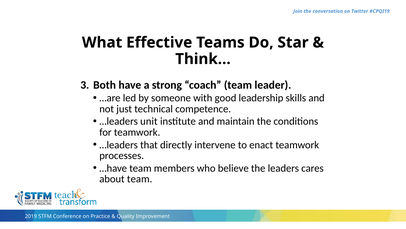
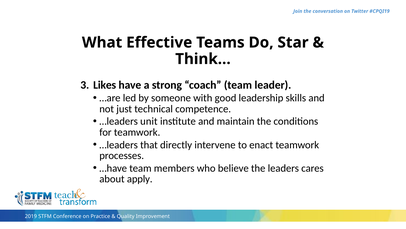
Both: Both -> Likes
about team: team -> apply
